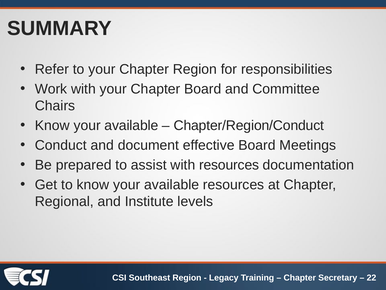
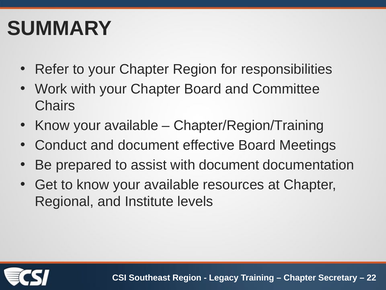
Chapter/Region/Conduct: Chapter/Region/Conduct -> Chapter/Region/Training
with resources: resources -> document
